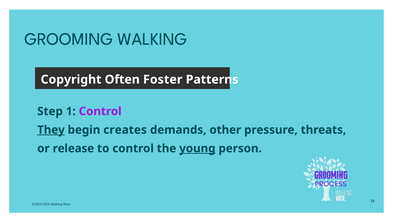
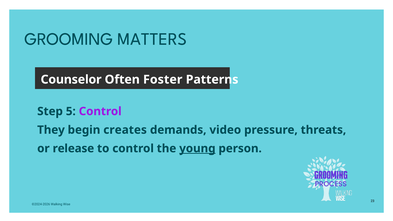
GROOMING WALKING: WALKING -> MATTERS
Copyright: Copyright -> Counselor
1: 1 -> 5
They underline: present -> none
other: other -> video
